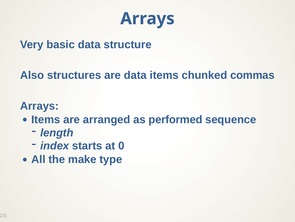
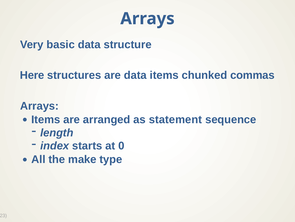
Also: Also -> Here
performed: performed -> statement
